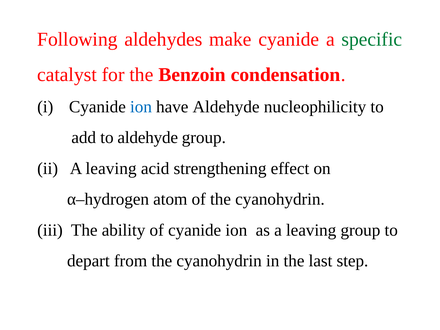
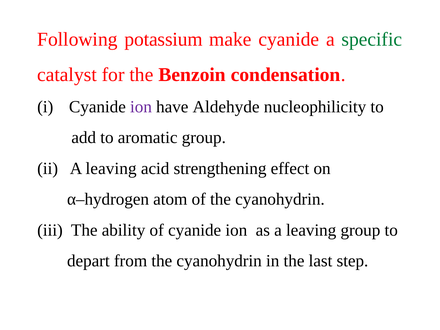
aldehydes: aldehydes -> potassium
ion at (141, 107) colour: blue -> purple
to aldehyde: aldehyde -> aromatic
